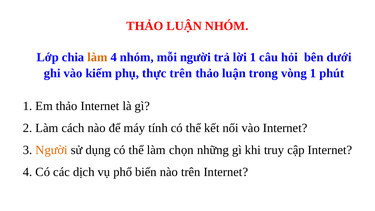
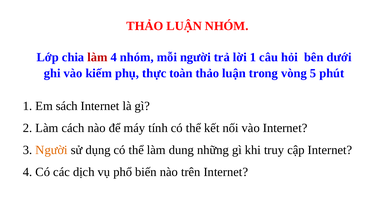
làm at (97, 57) colour: orange -> red
thực trên: trên -> toàn
vòng 1: 1 -> 5
Em thảo: thảo -> sách
chọn: chọn -> dung
